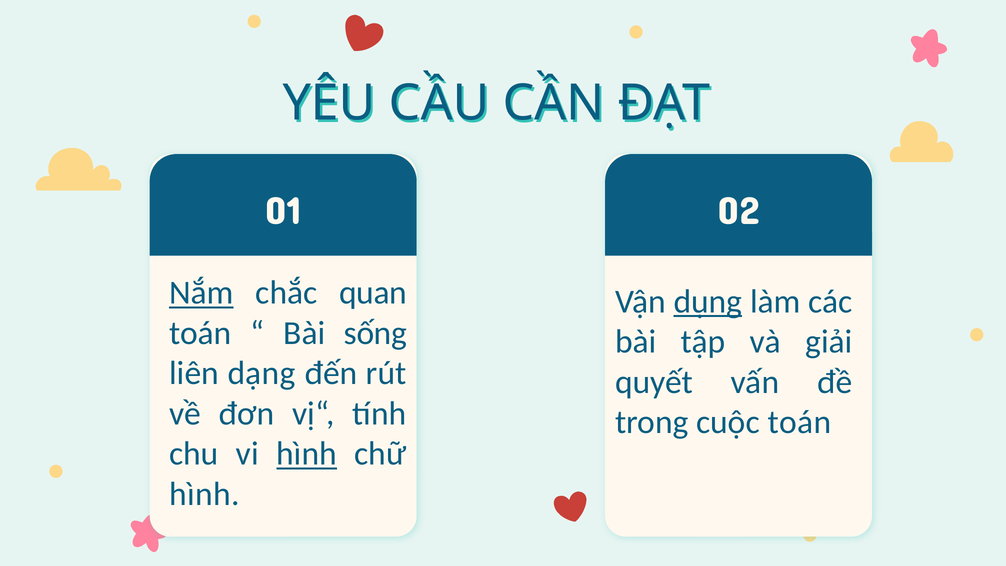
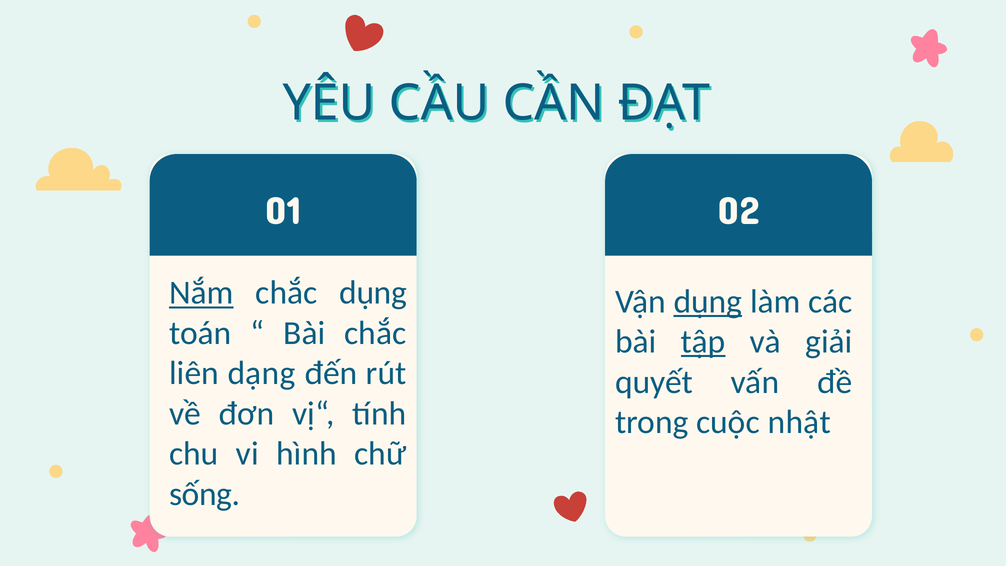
chắc quan: quan -> dụng
Bài sống: sống -> chắc
tập underline: none -> present
cuộc toán: toán -> nhật
hình at (307, 454) underline: present -> none
hình at (204, 494): hình -> sống
